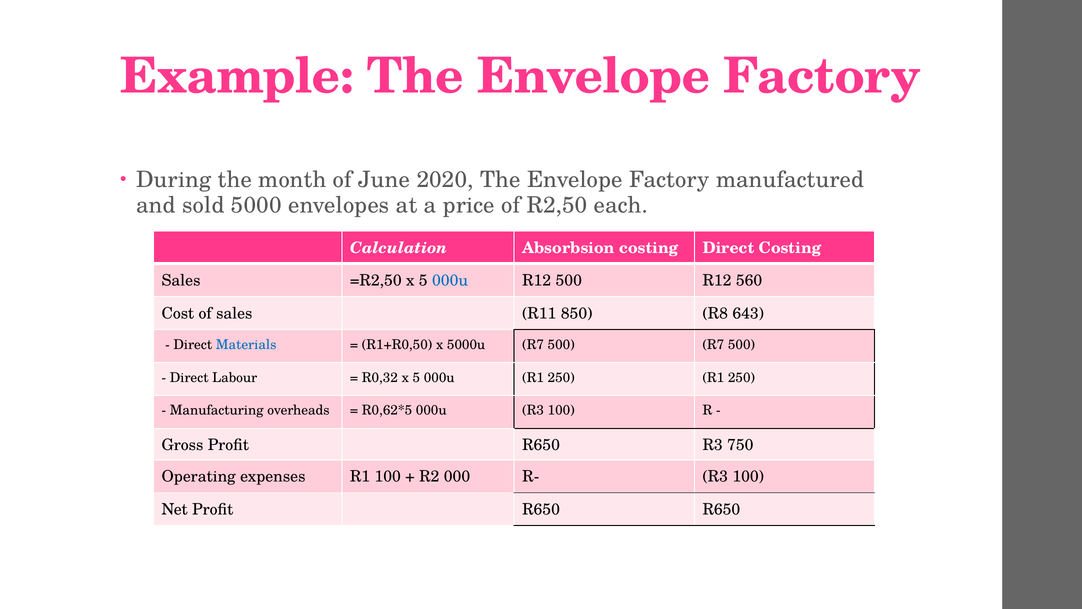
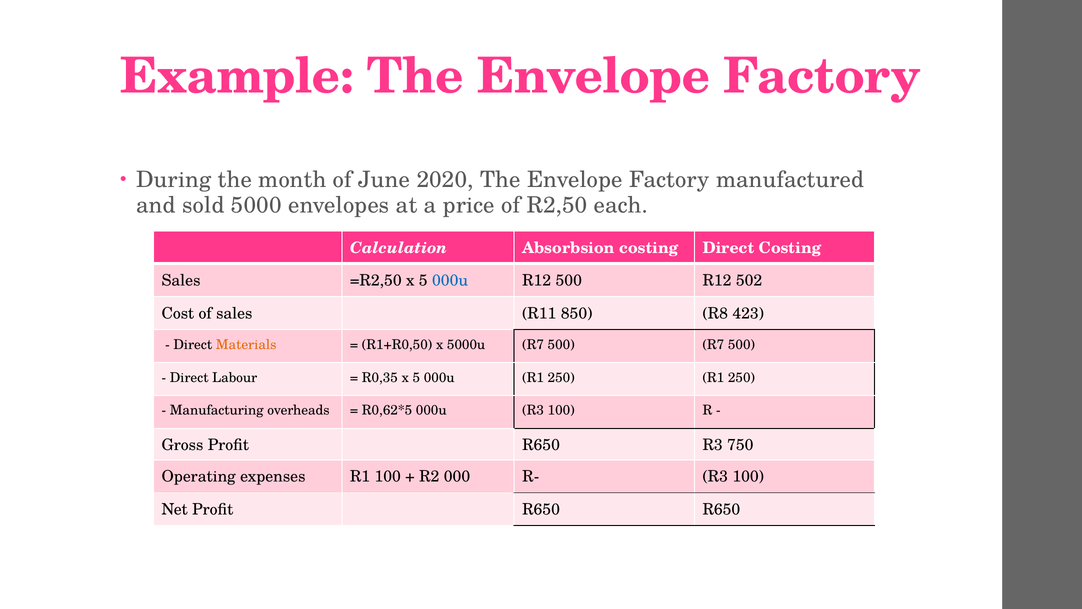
560: 560 -> 502
643: 643 -> 423
Materials colour: blue -> orange
R0,32: R0,32 -> R0,35
